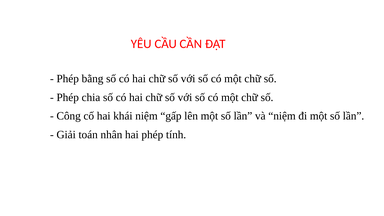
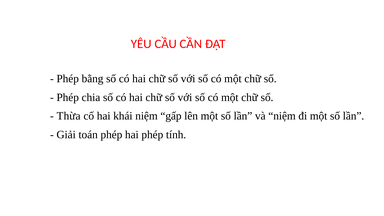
Công: Công -> Thừa
toán nhân: nhân -> phép
